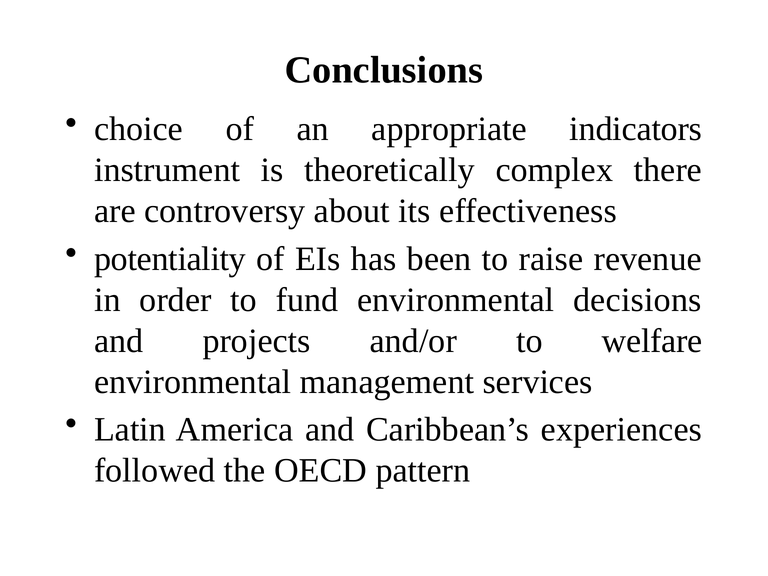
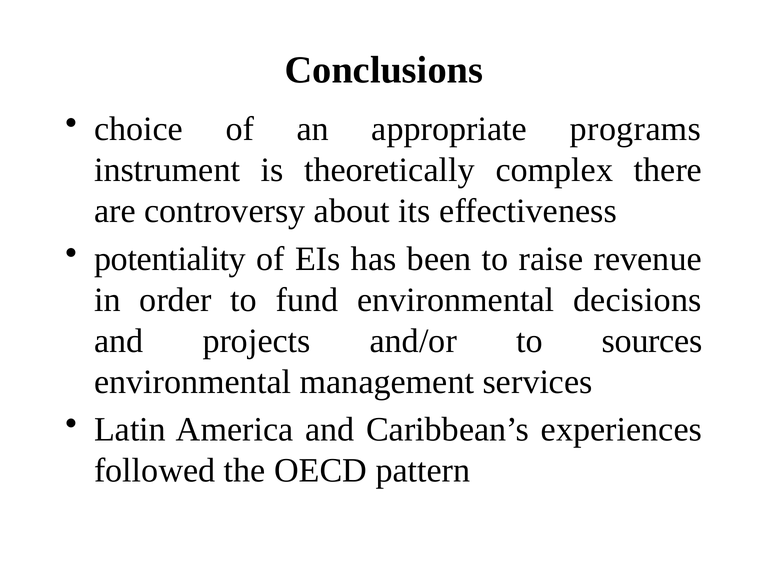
indicators: indicators -> programs
welfare: welfare -> sources
